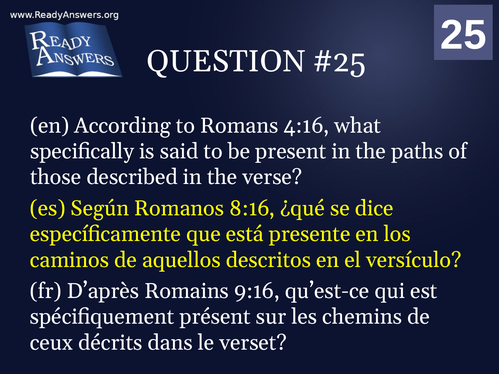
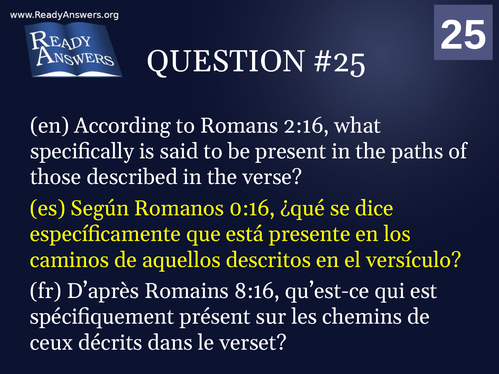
4:16: 4:16 -> 2:16
8:16: 8:16 -> 0:16
9:16: 9:16 -> 8:16
